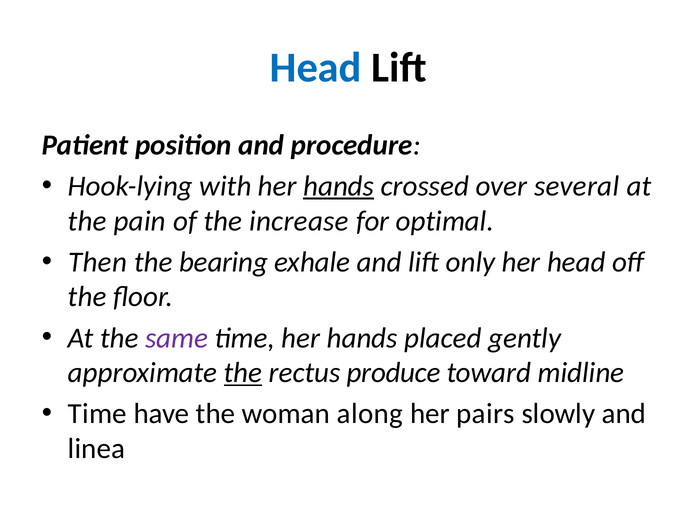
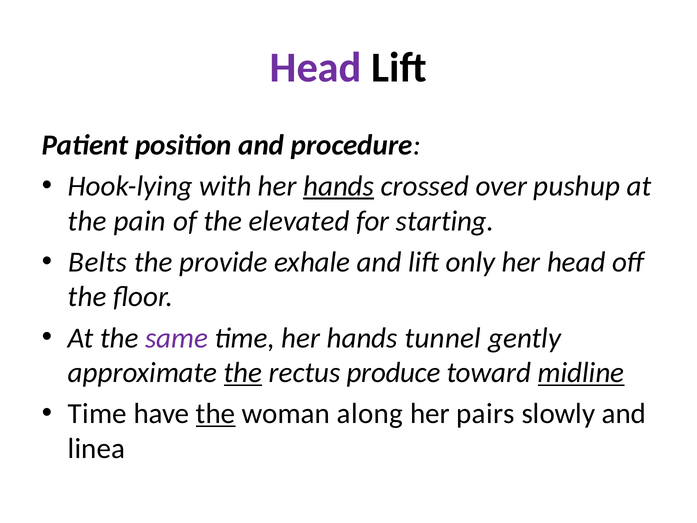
Head at (316, 67) colour: blue -> purple
several: several -> pushup
increase: increase -> elevated
optimal: optimal -> starting
Then: Then -> Belts
bearing: bearing -> provide
placed: placed -> tunnel
midline underline: none -> present
the at (216, 414) underline: none -> present
